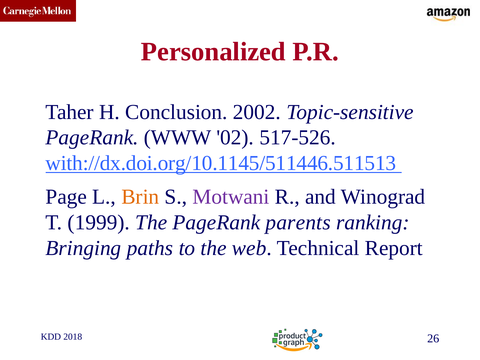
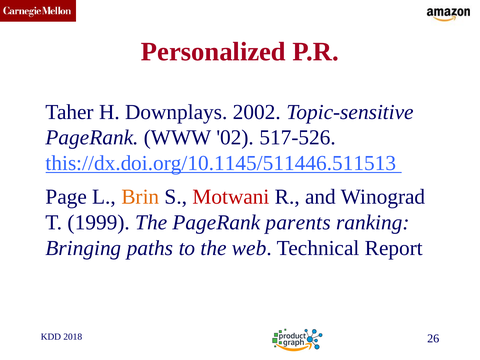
Conclusion: Conclusion -> Downplays
with://dx.doi.org/10.1145/511446.511513: with://dx.doi.org/10.1145/511446.511513 -> this://dx.doi.org/10.1145/511446.511513
Motwani colour: purple -> red
